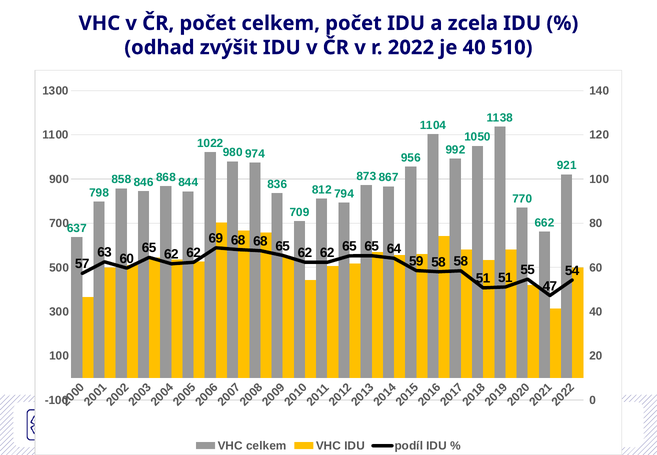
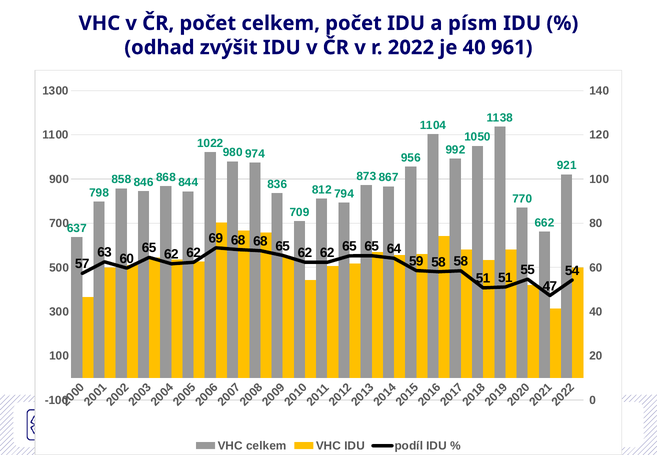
zcela: zcela -> písm
510: 510 -> 961
